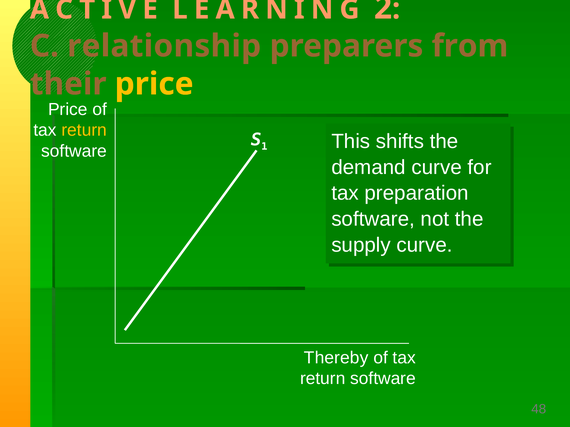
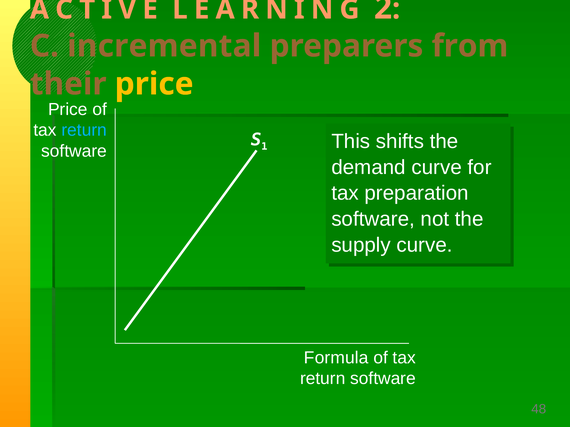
relationship: relationship -> incremental
return at (84, 130) colour: yellow -> light blue
Thereby: Thereby -> Formula
